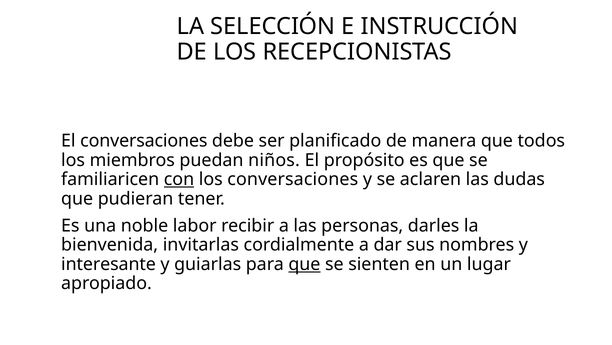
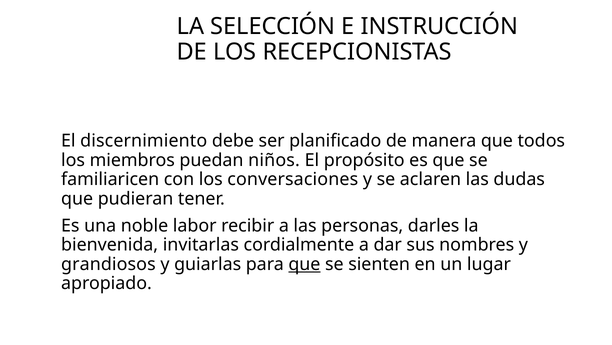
El conversaciones: conversaciones -> discernimiento
con underline: present -> none
interesante: interesante -> grandiosos
